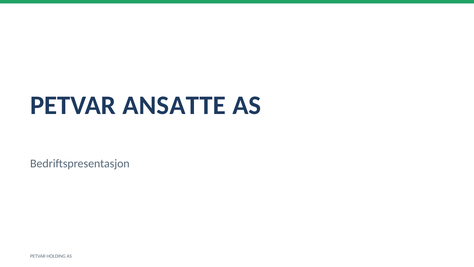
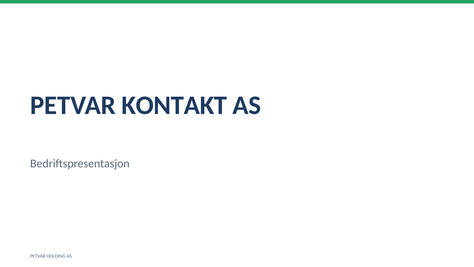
ANSATTE: ANSATTE -> KONTAKT
